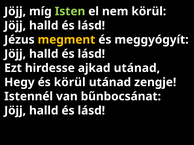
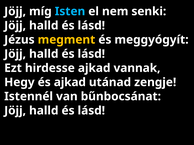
Isten colour: light green -> light blue
nem körül: körül -> senki
ajkad utánad: utánad -> vannak
és körül: körül -> ajkad
